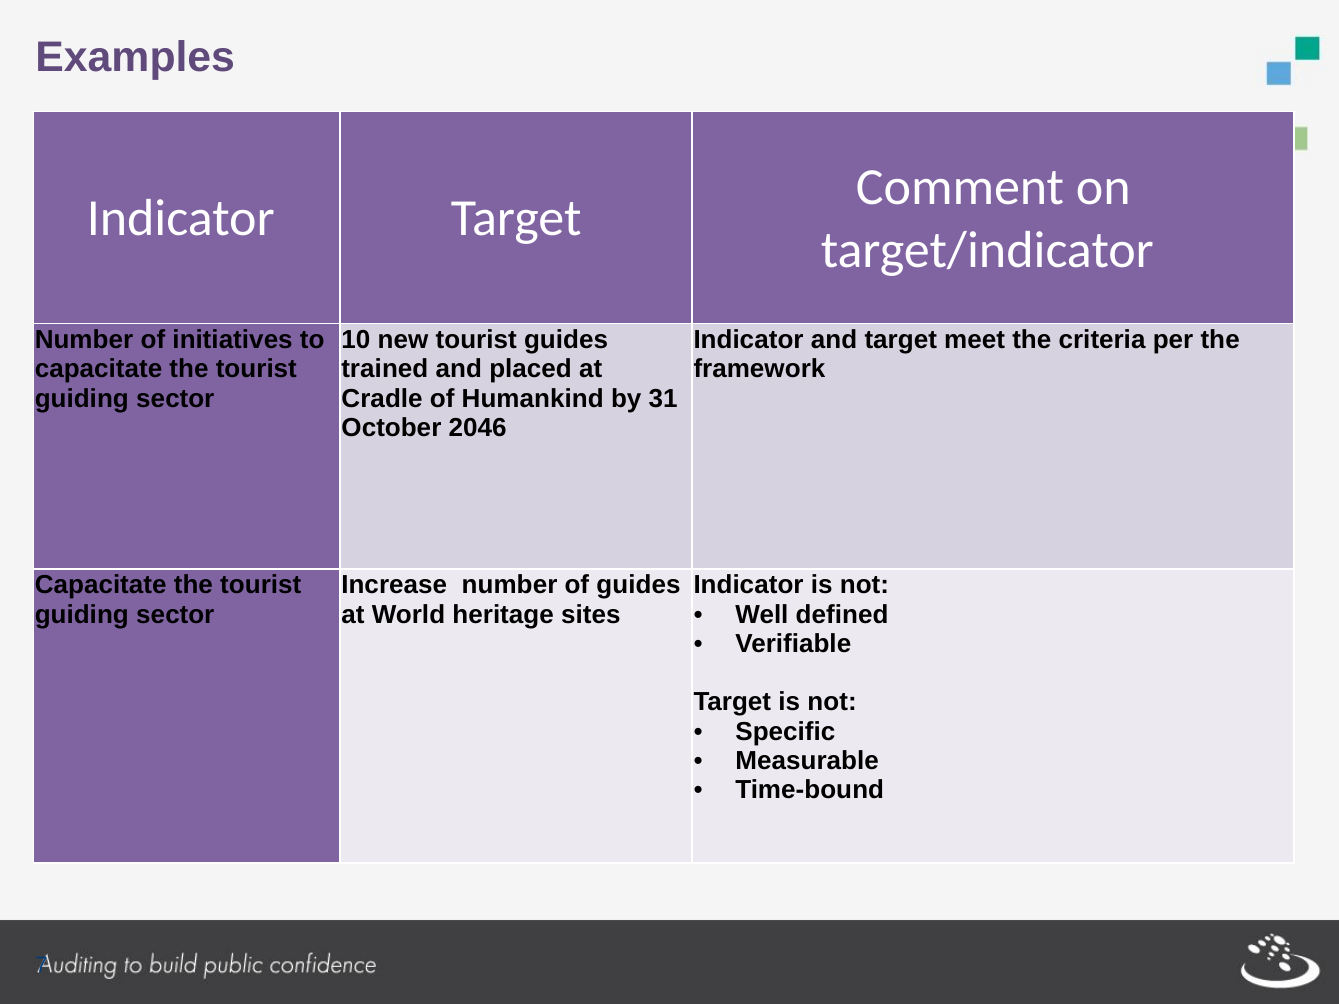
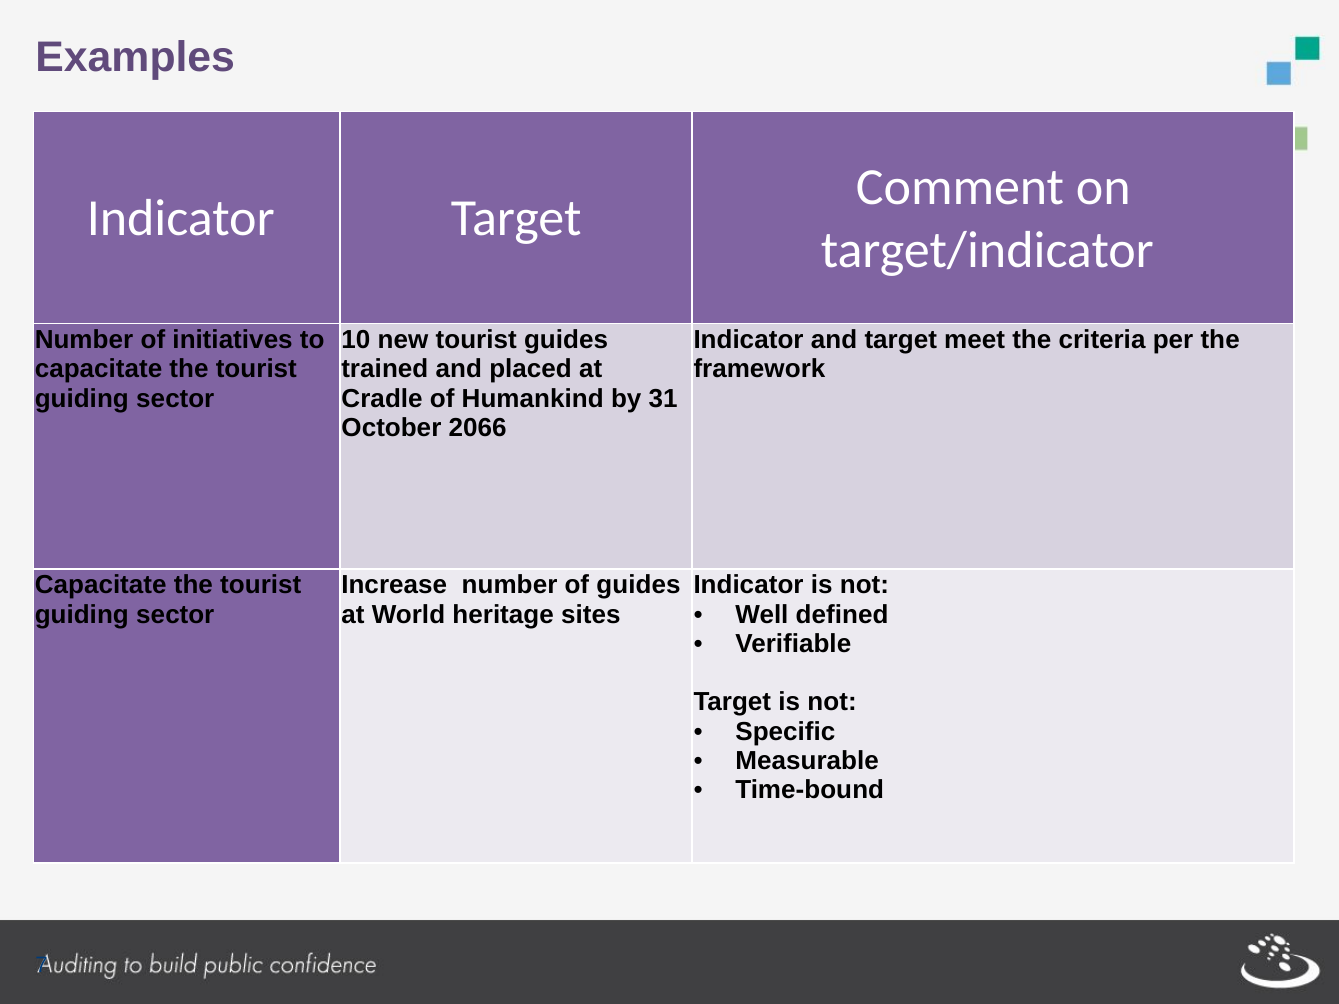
2046: 2046 -> 2066
